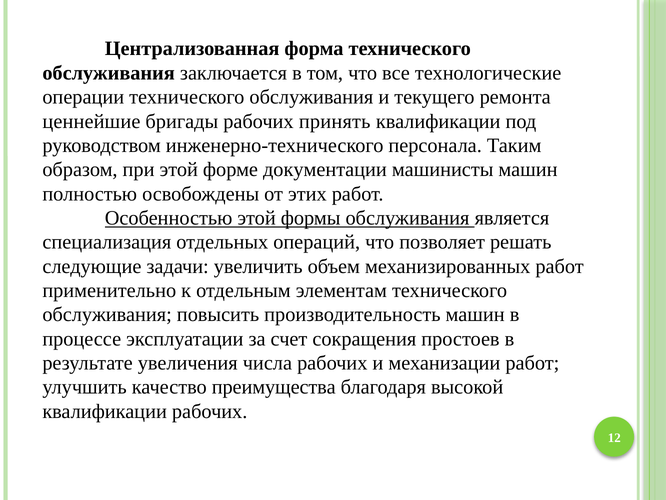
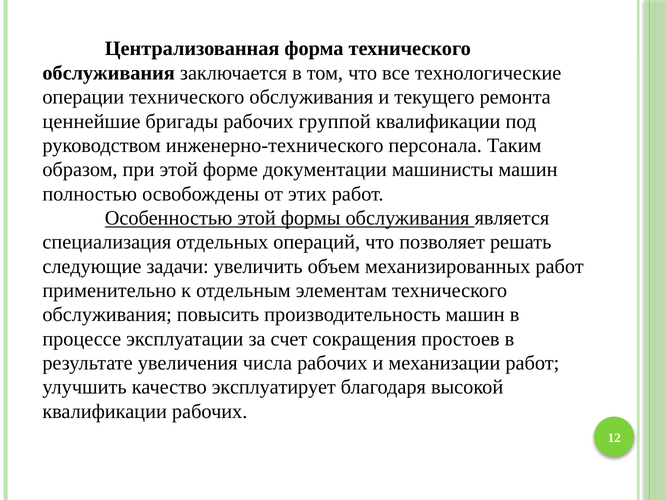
принять: принять -> группой
преимущества: преимущества -> эксплуатирует
